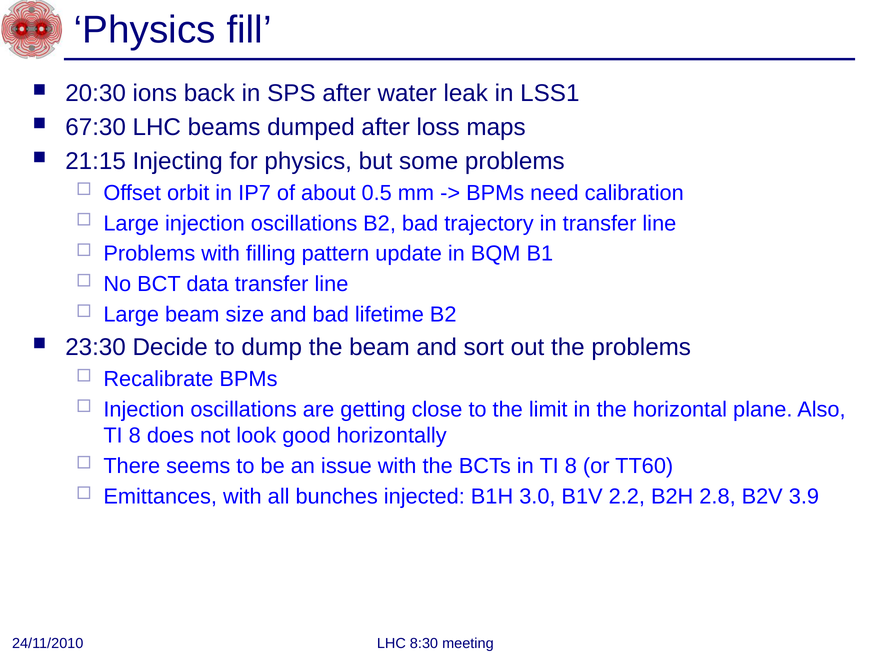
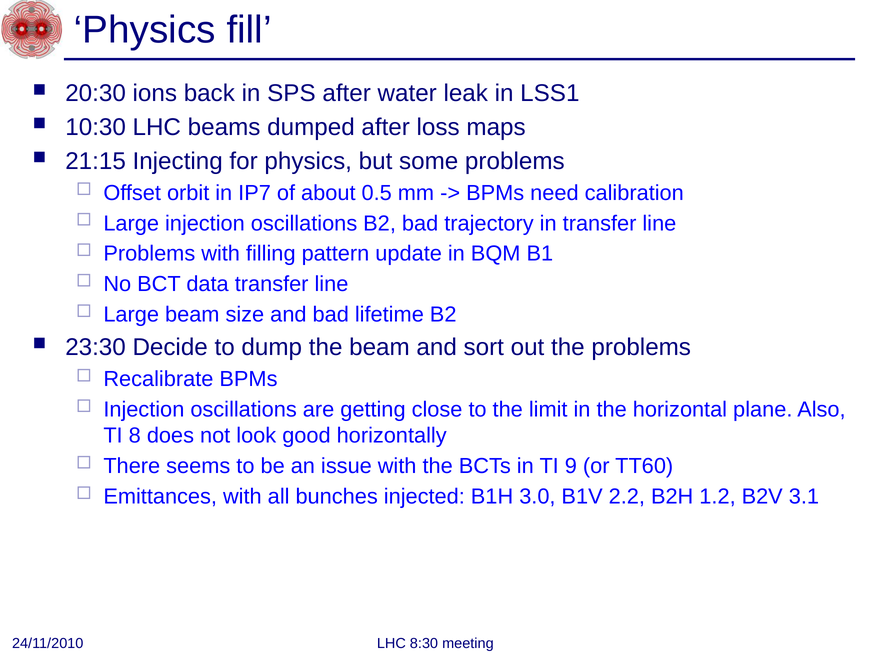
67:30: 67:30 -> 10:30
in TI 8: 8 -> 9
2.8: 2.8 -> 1.2
3.9: 3.9 -> 3.1
